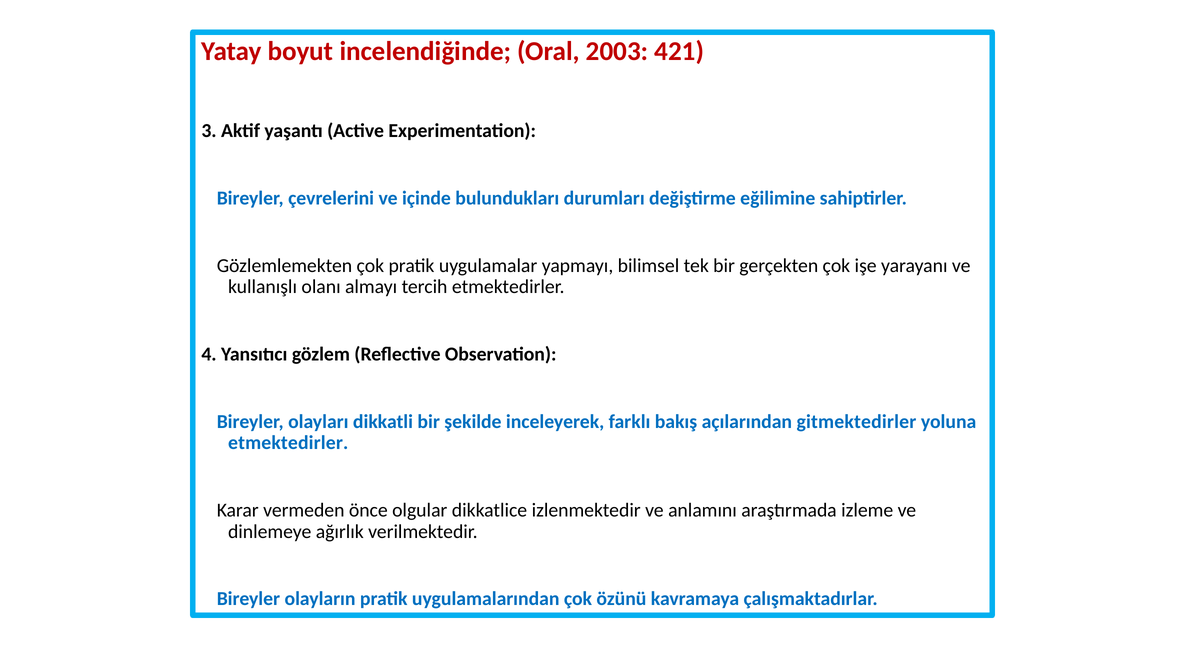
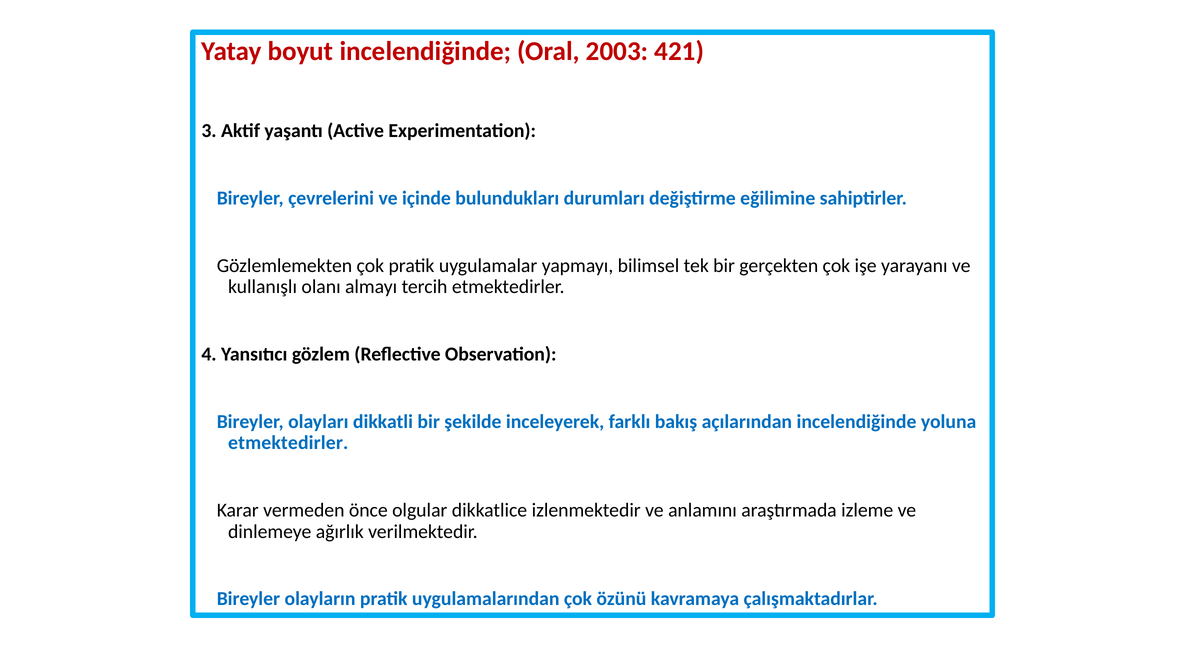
açılarından gitmektedirler: gitmektedirler -> incelendiğinde
